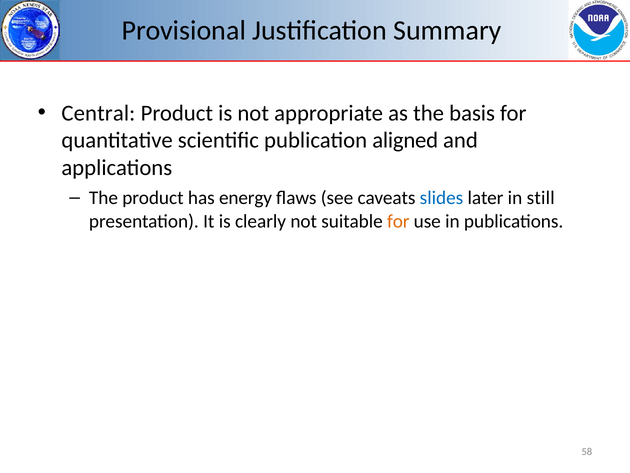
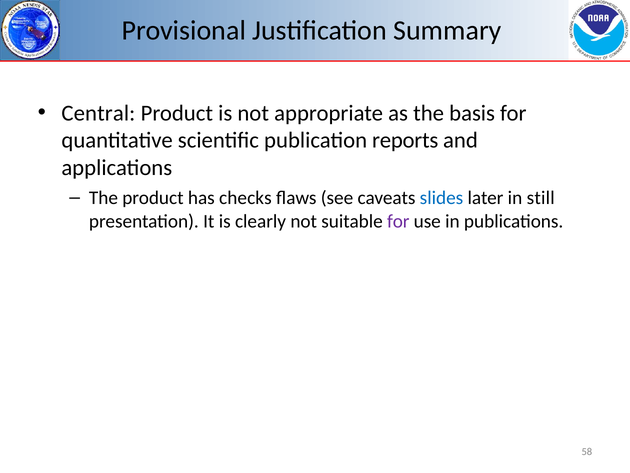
aligned: aligned -> reports
energy: energy -> checks
for at (398, 221) colour: orange -> purple
